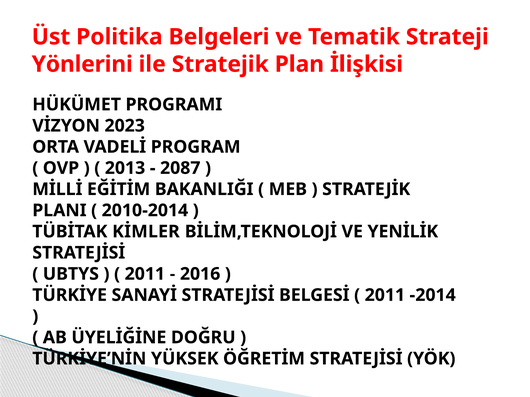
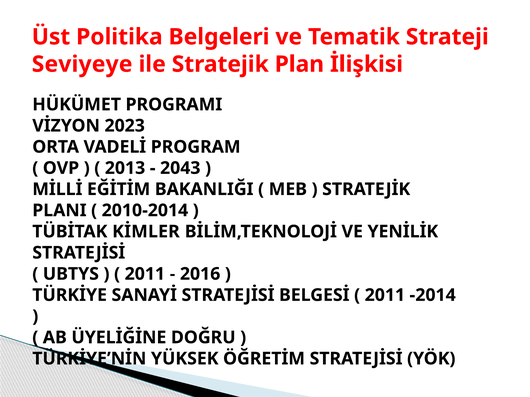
Yönlerini: Yönlerini -> Seviyeye
2087: 2087 -> 2043
